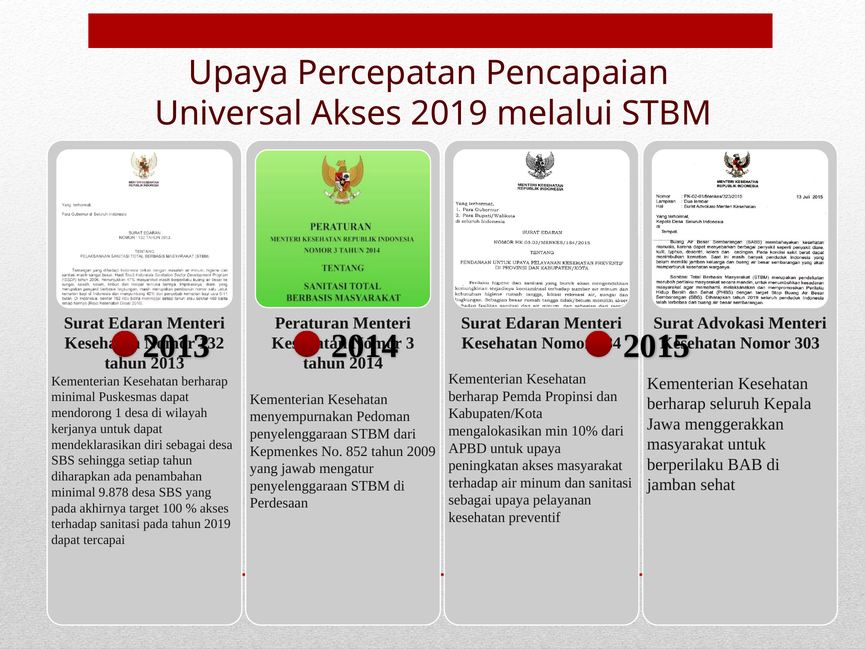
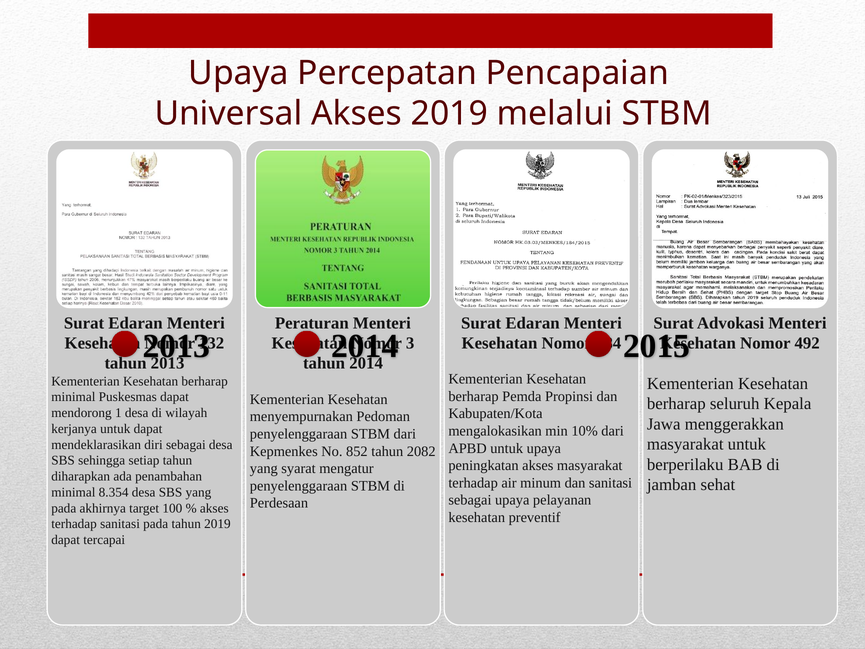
303: 303 -> 492
2009: 2009 -> 2082
jawab: jawab -> syarat
9.878: 9.878 -> 8.354
